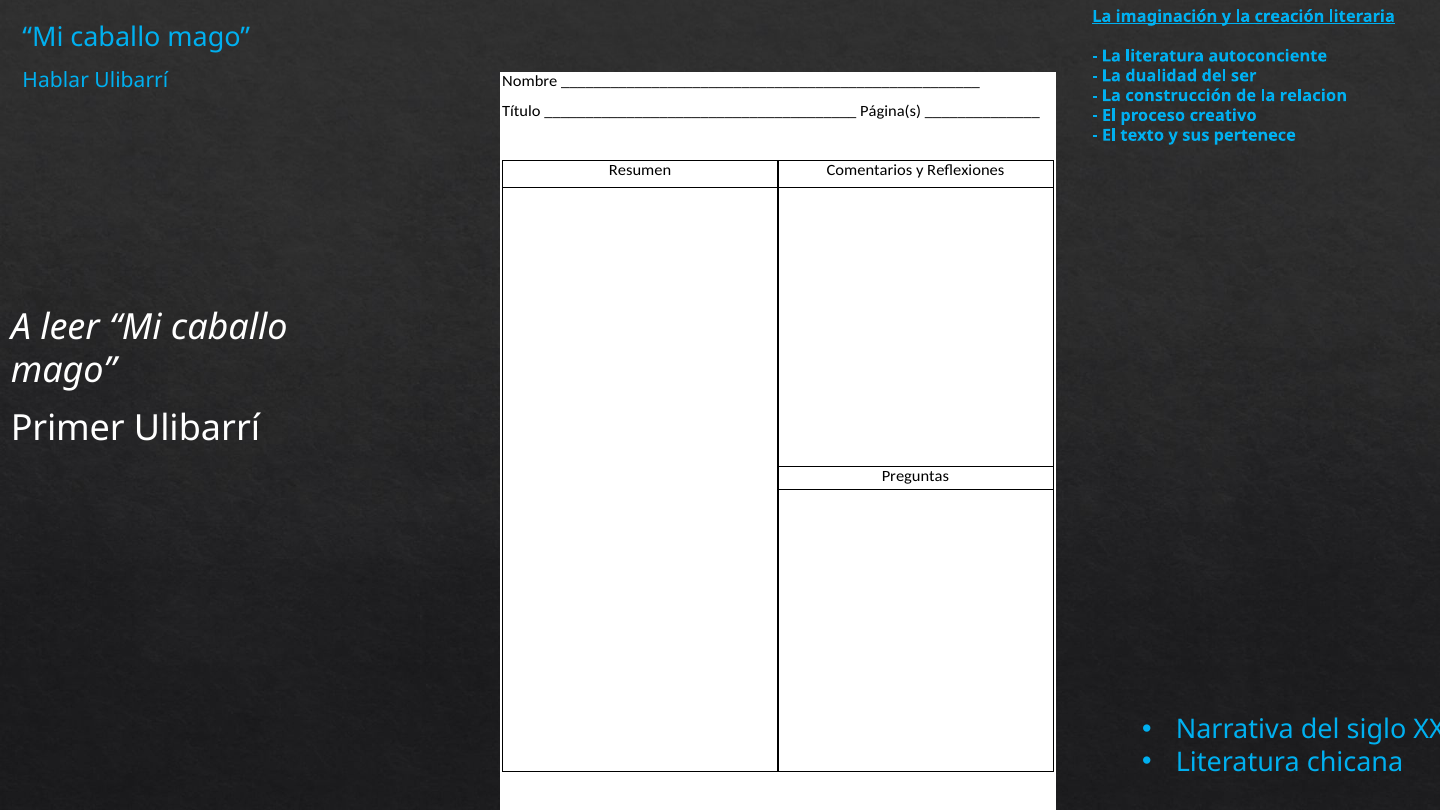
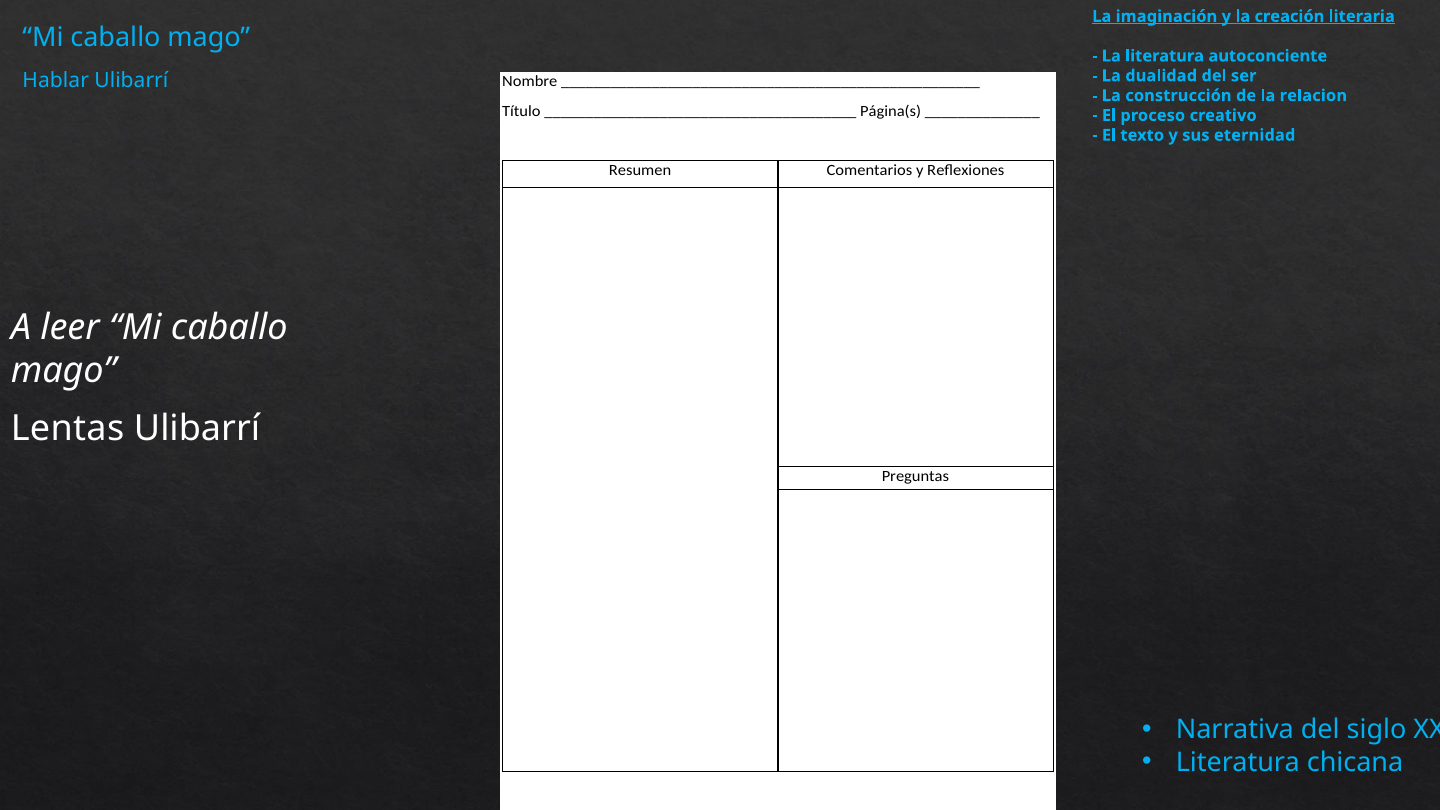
pertenece: pertenece -> eternidad
Primer: Primer -> Lentas
